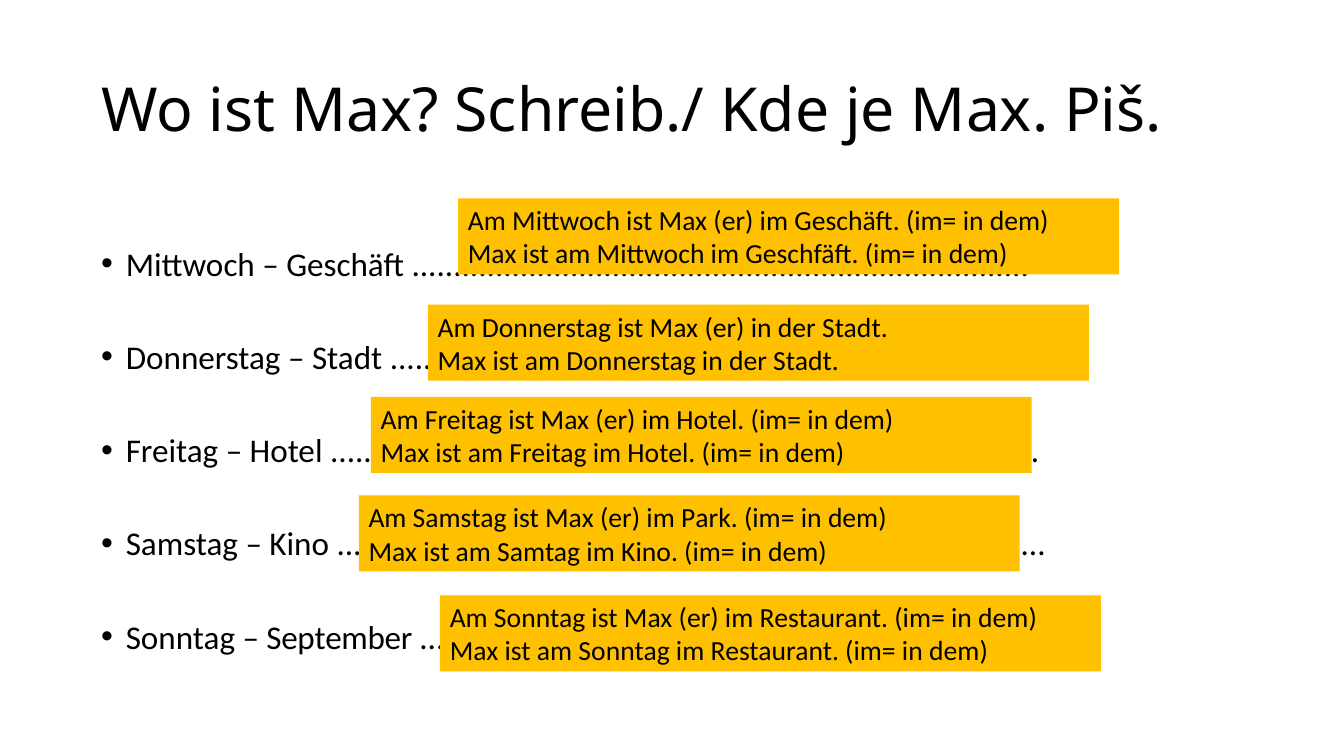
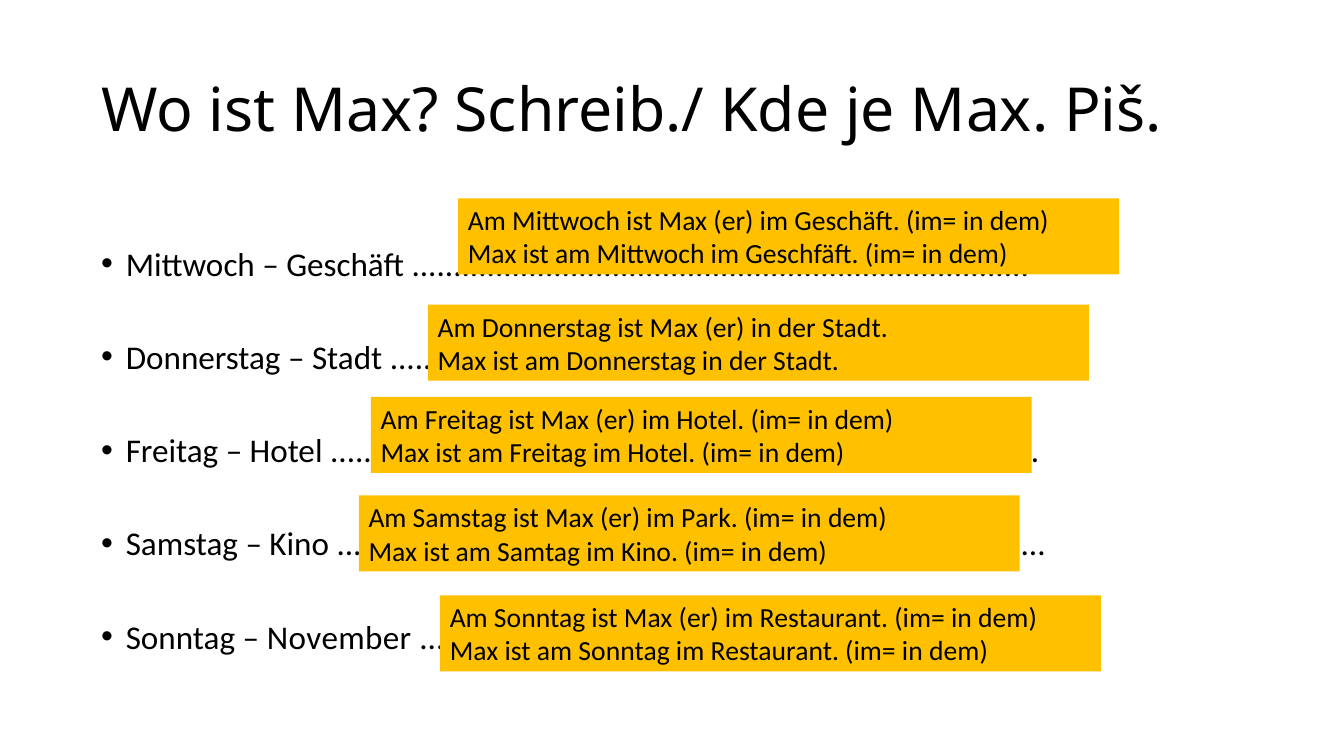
September: September -> November
